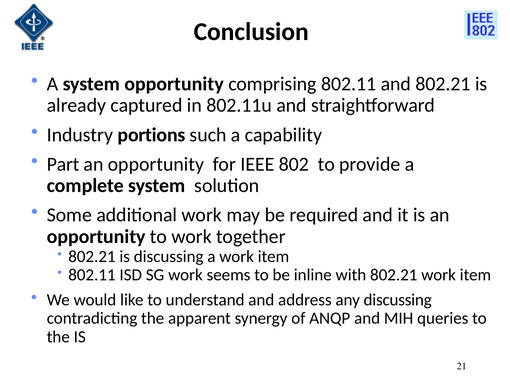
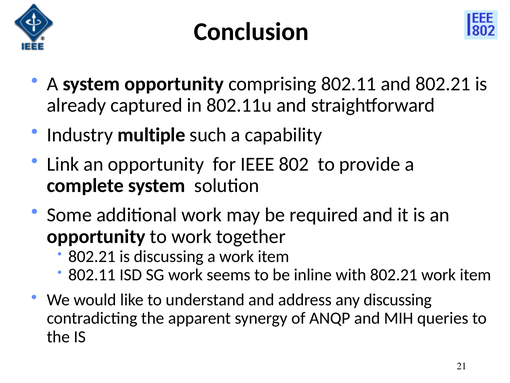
portions: portions -> multiple
Part: Part -> Link
